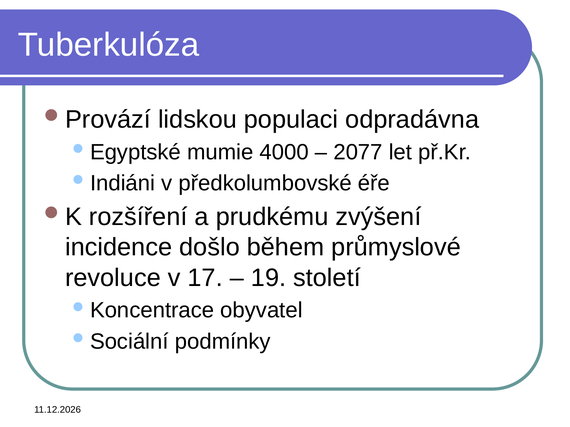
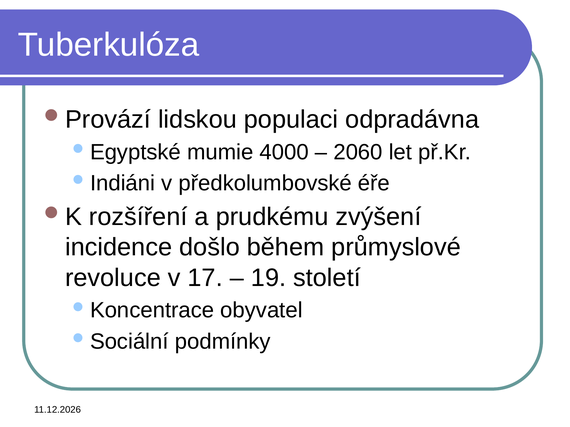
2077: 2077 -> 2060
